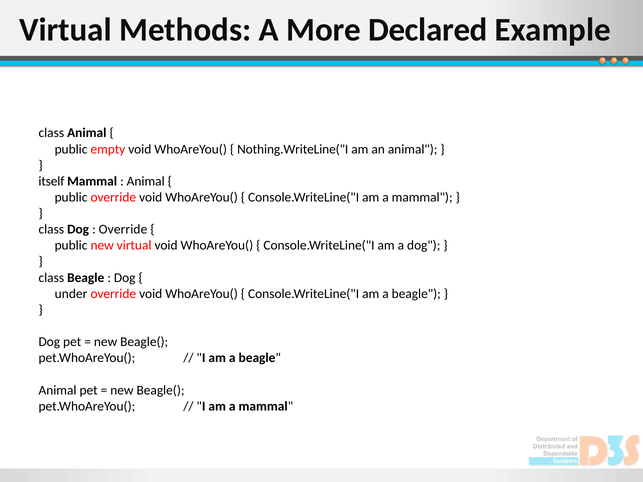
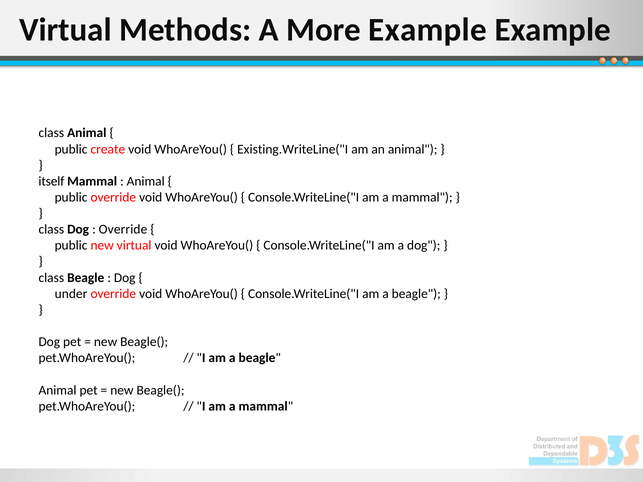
More Declared: Declared -> Example
empty: empty -> create
Nothing.WriteLine("I: Nothing.WriteLine("I -> Existing.WriteLine("I
